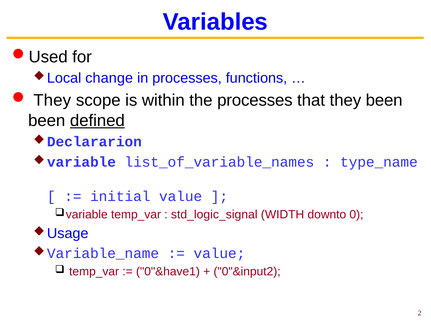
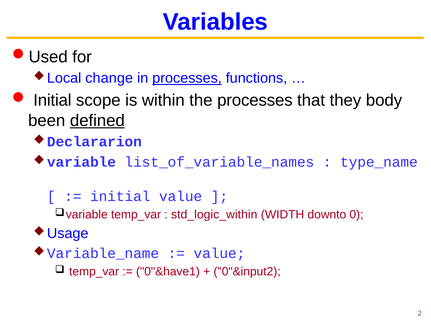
processes at (187, 78) underline: none -> present
They at (52, 101): They -> Initial
they been: been -> body
std_logic_signal: std_logic_signal -> std_logic_within
